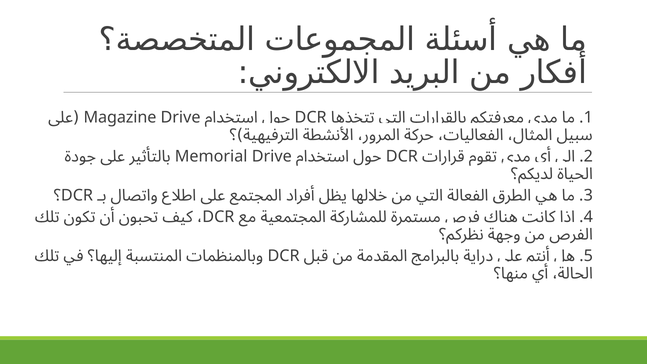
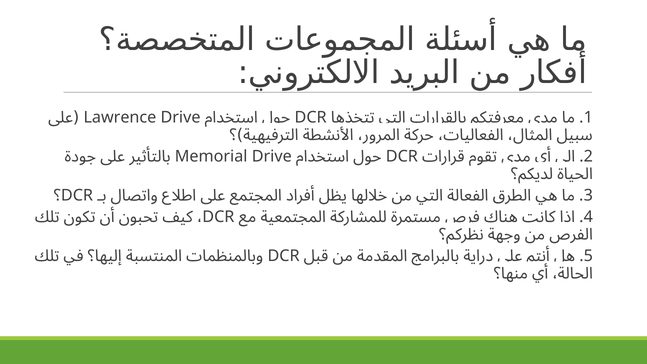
Magazine: Magazine -> Lawrence
